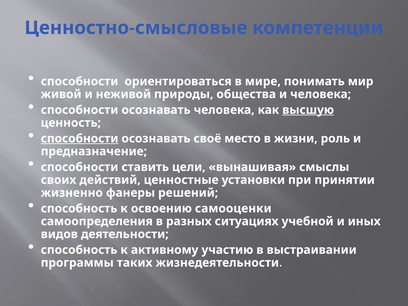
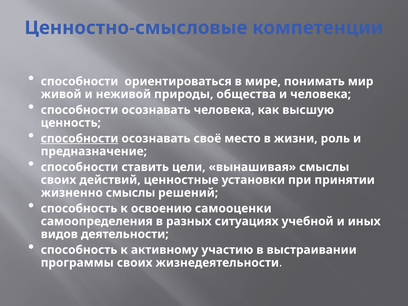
высшую underline: present -> none
жизненно фанеры: фанеры -> смыслы
программы таких: таких -> своих
